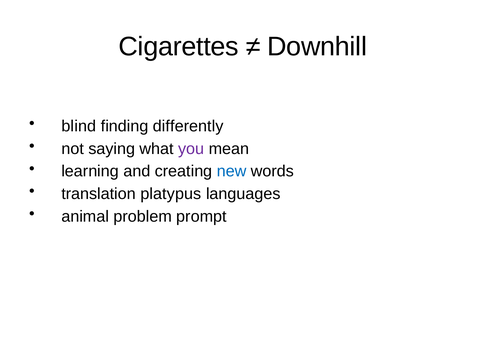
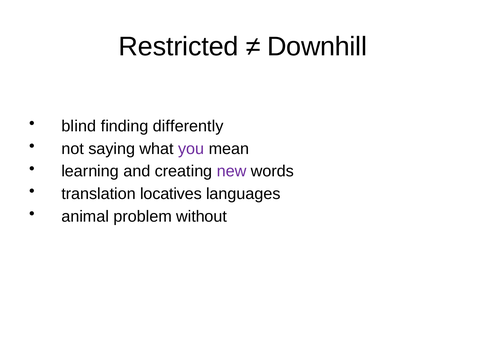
Cigarettes: Cigarettes -> Restricted
new colour: blue -> purple
platypus: platypus -> locatives
prompt: prompt -> without
